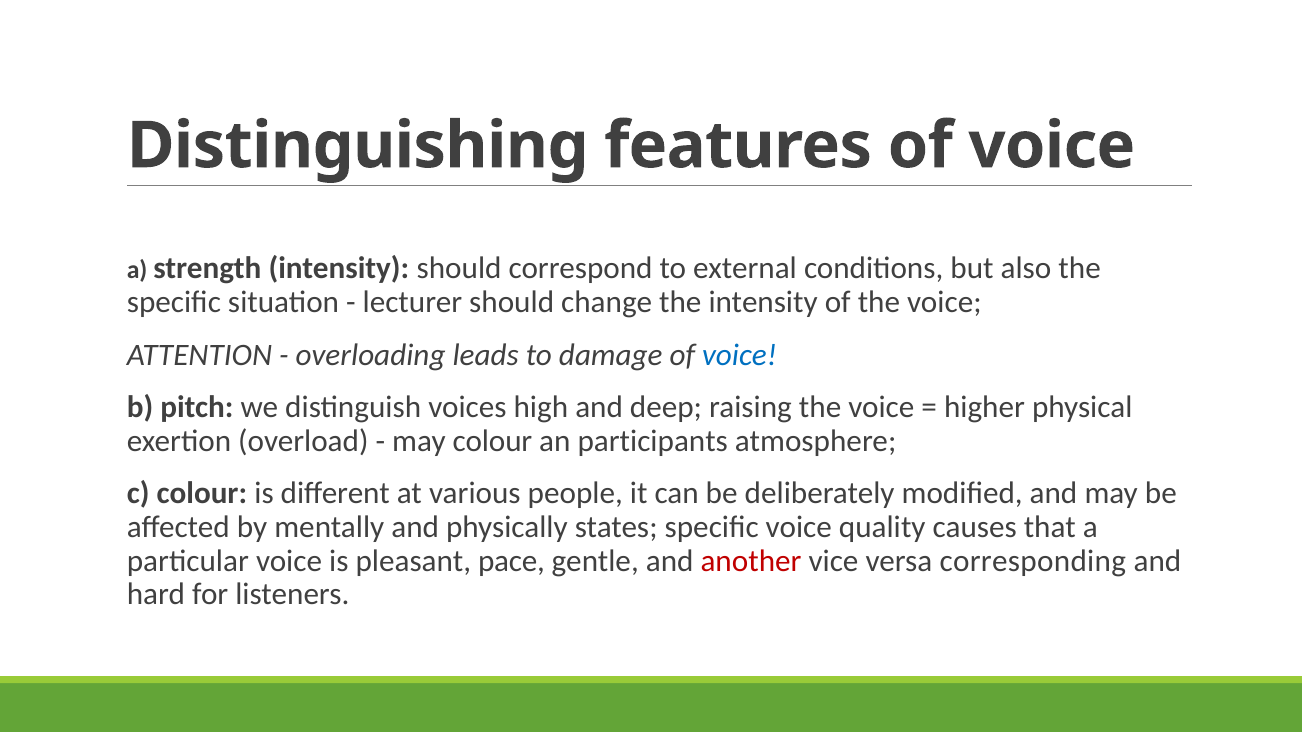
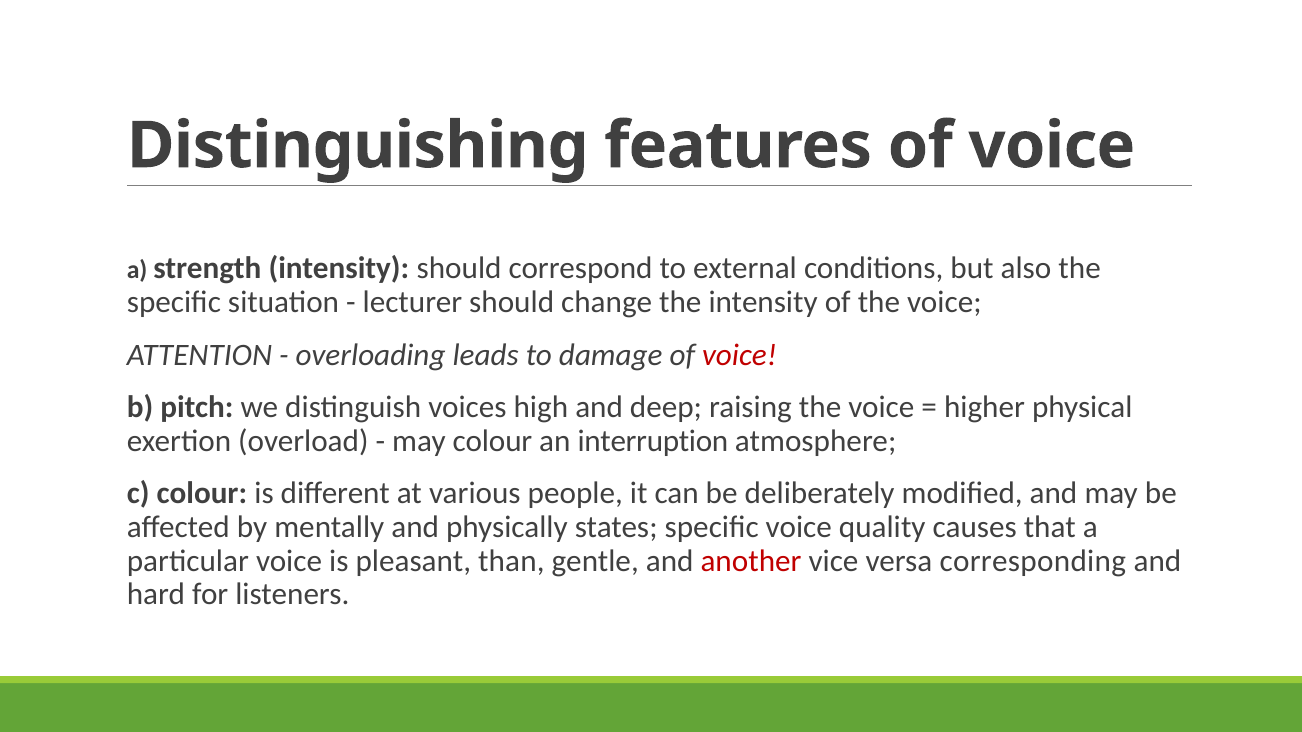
voice at (740, 355) colour: blue -> red
participants: participants -> interruption
pace: pace -> than
